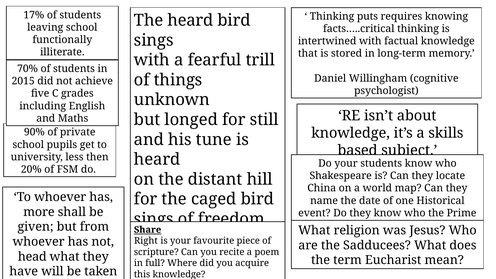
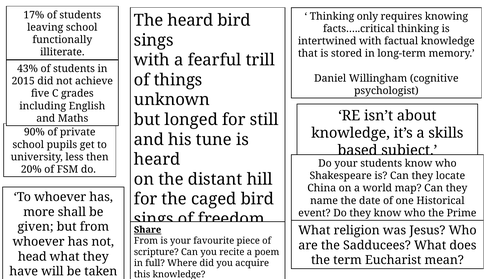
puts: puts -> only
70%: 70% -> 43%
Right at (146, 241): Right -> From
